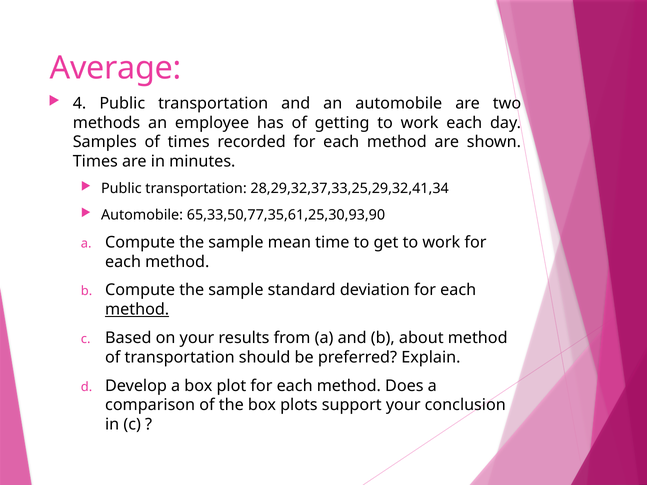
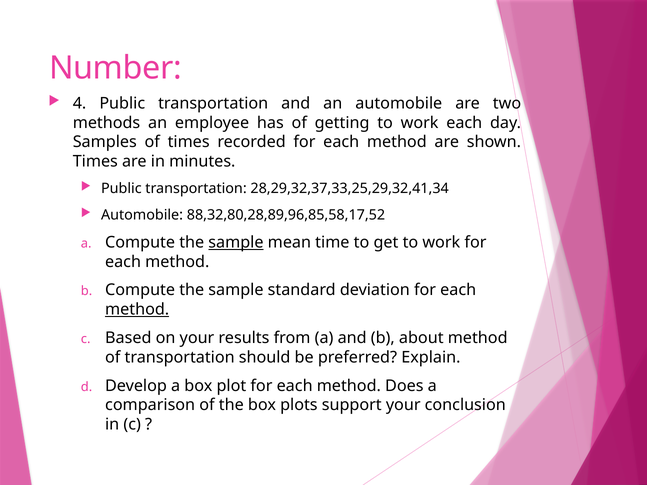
Average: Average -> Number
65,33,50,77,35,61,25,30,93,90: 65,33,50,77,35,61,25,30,93,90 -> 88,32,80,28,89,96,85,58,17,52
sample at (236, 242) underline: none -> present
